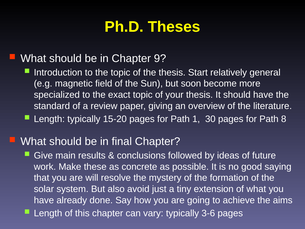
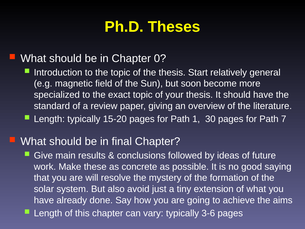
9: 9 -> 0
8: 8 -> 7
